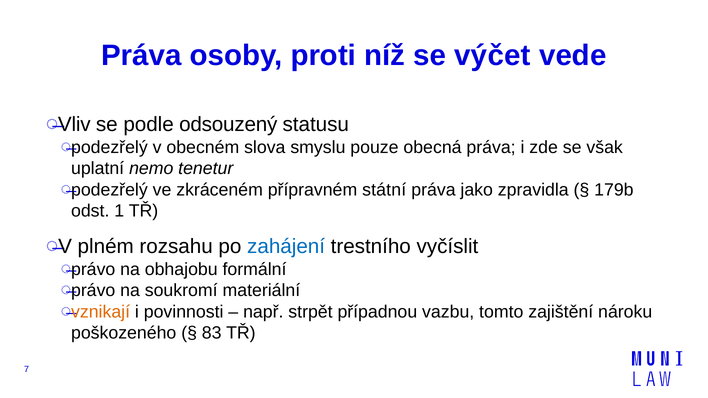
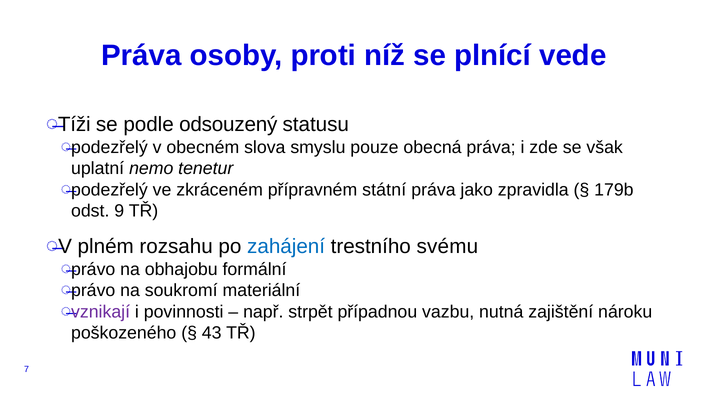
výčet: výčet -> plnící
Vliv: Vliv -> Tíži
1: 1 -> 9
vyčíslit: vyčíslit -> svému
vznikají colour: orange -> purple
tomto: tomto -> nutná
83: 83 -> 43
